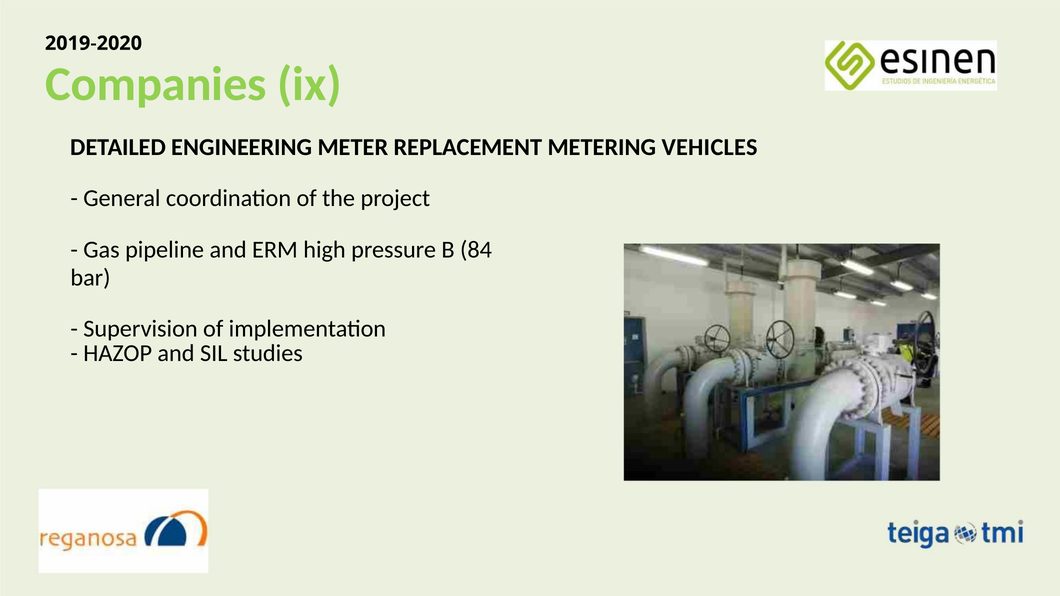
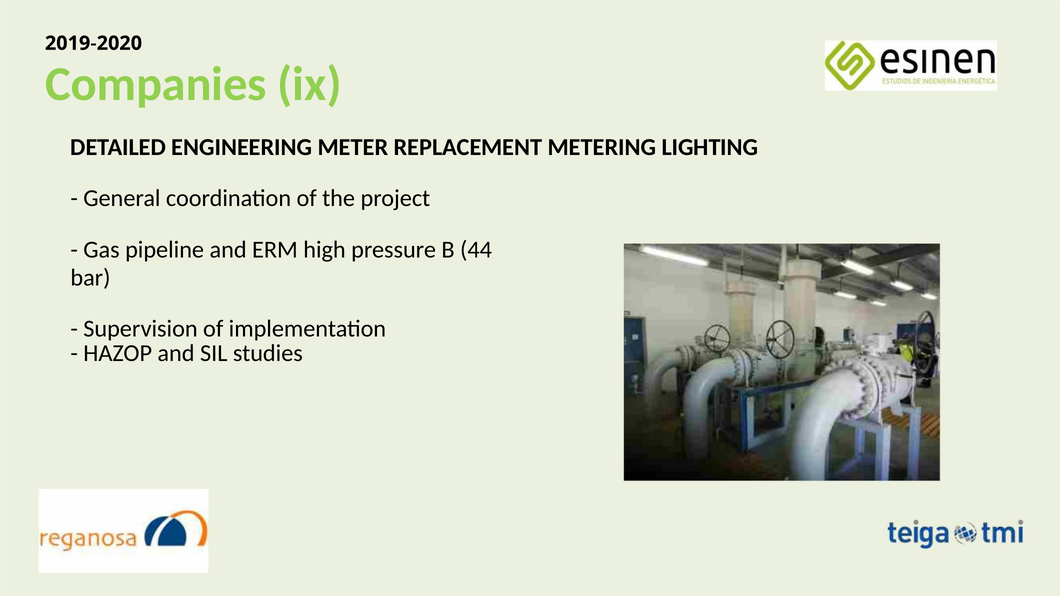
VEHICLES: VEHICLES -> LIGHTING
84: 84 -> 44
